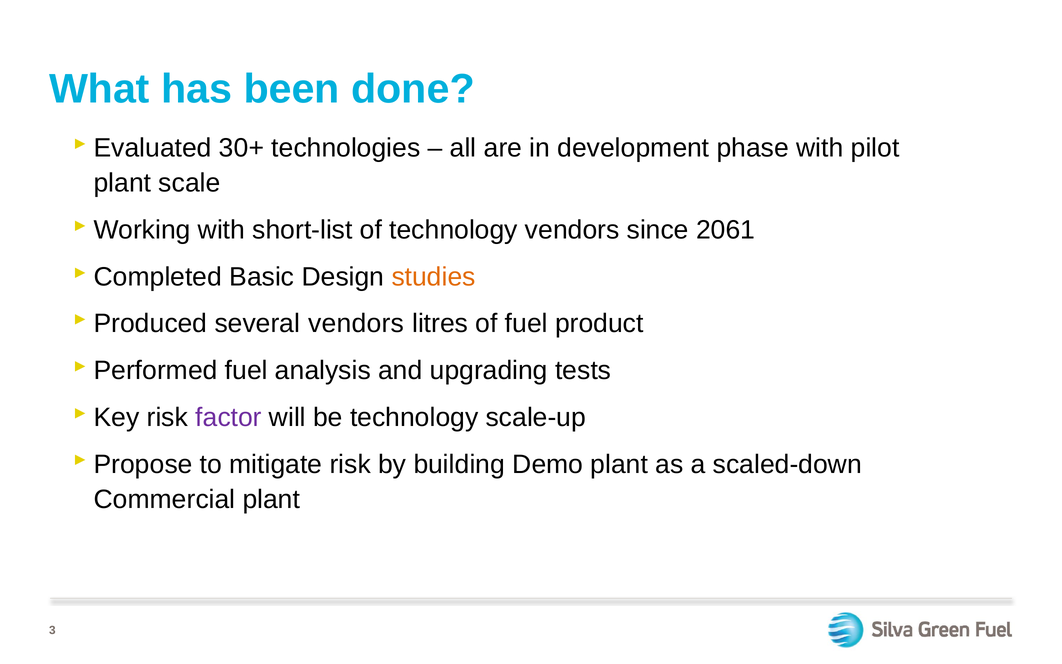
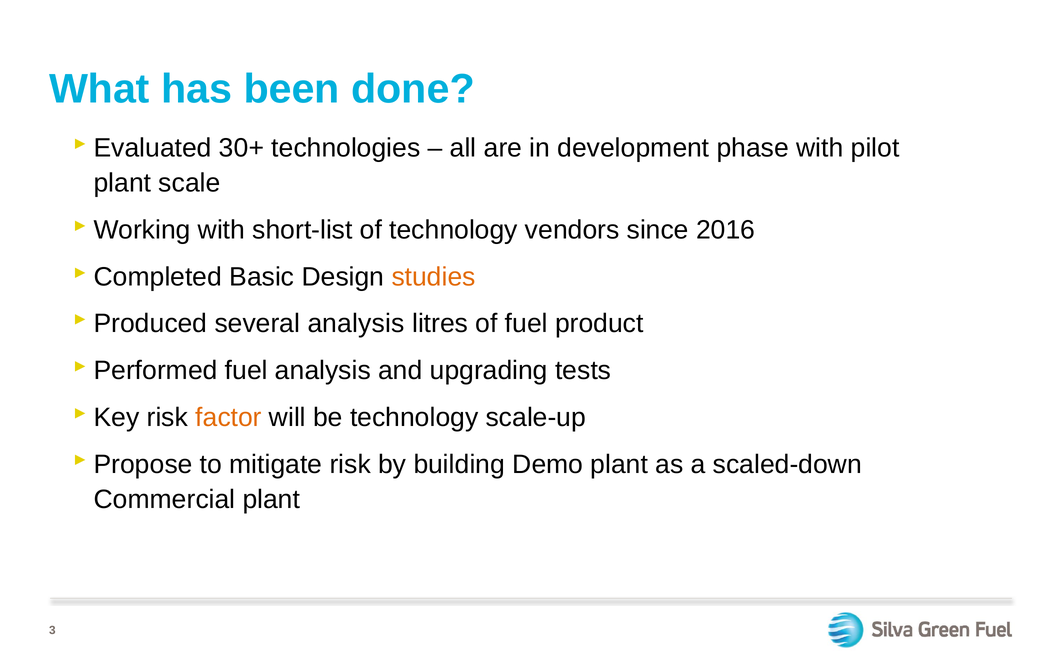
2061: 2061 -> 2016
several vendors: vendors -> analysis
factor colour: purple -> orange
